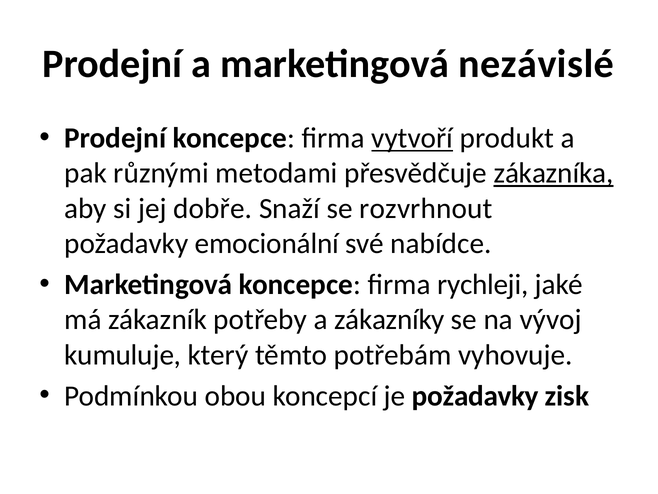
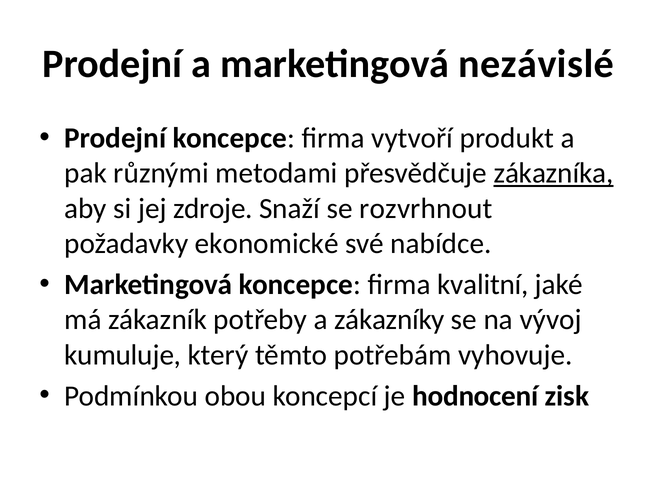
vytvoří underline: present -> none
dobře: dobře -> zdroje
emocionální: emocionální -> ekonomické
rychleji: rychleji -> kvalitní
je požadavky: požadavky -> hodnocení
